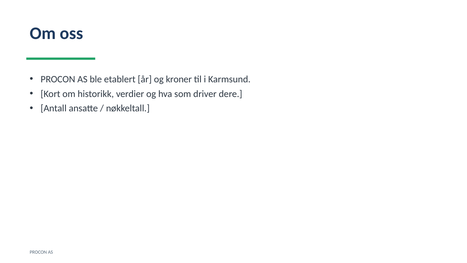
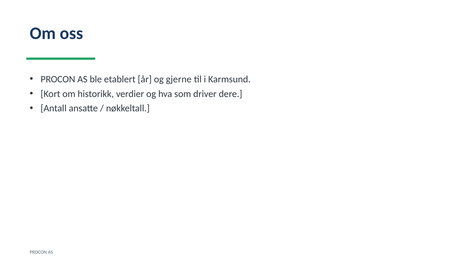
kroner: kroner -> gjerne
